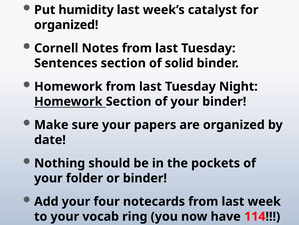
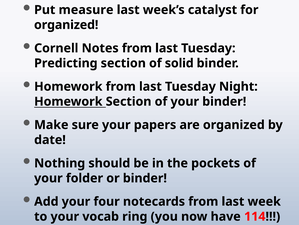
humidity: humidity -> measure
Sentences: Sentences -> Predicting
